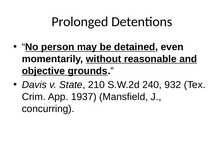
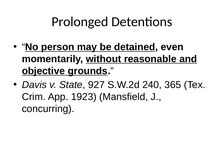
210: 210 -> 927
932: 932 -> 365
1937: 1937 -> 1923
